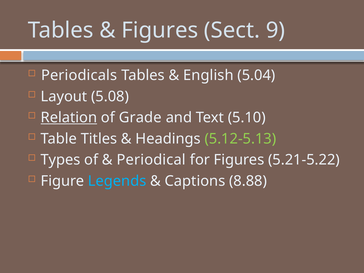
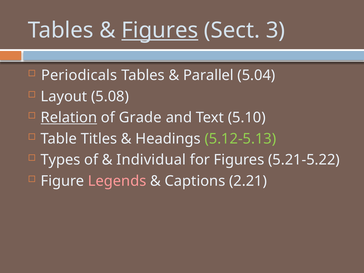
Figures at (160, 30) underline: none -> present
9: 9 -> 3
English: English -> Parallel
Periodical: Periodical -> Individual
Legends colour: light blue -> pink
8.88: 8.88 -> 2.21
